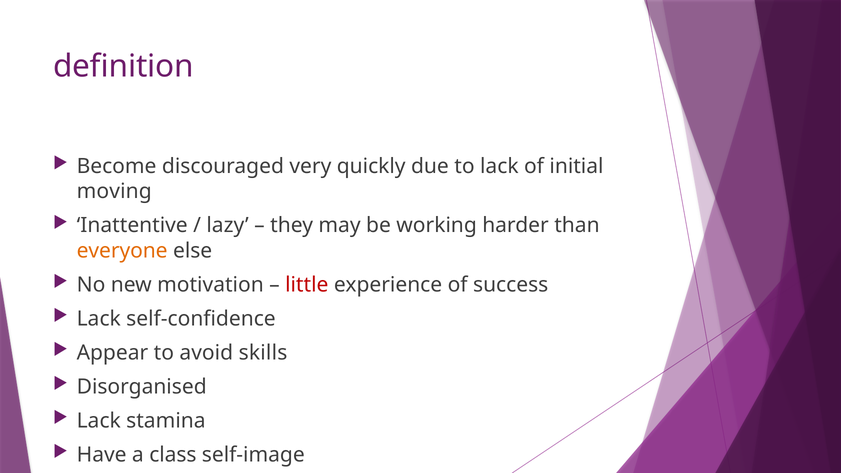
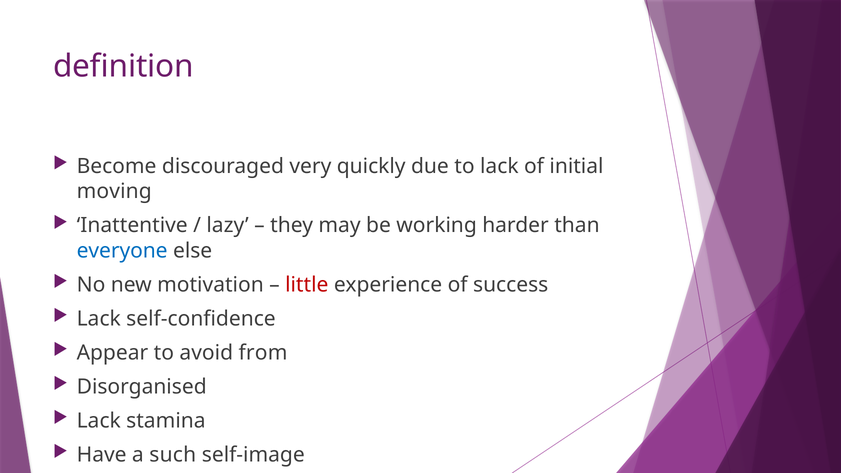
everyone colour: orange -> blue
skills: skills -> from
class: class -> such
